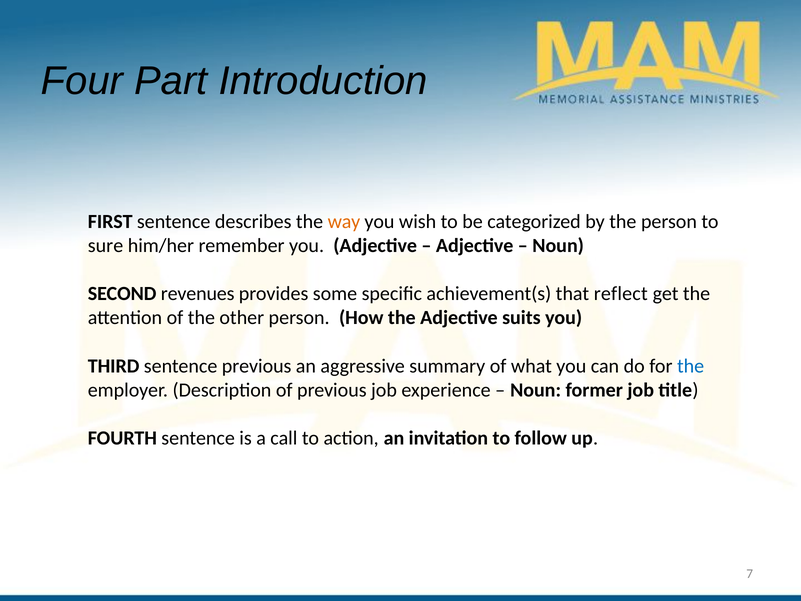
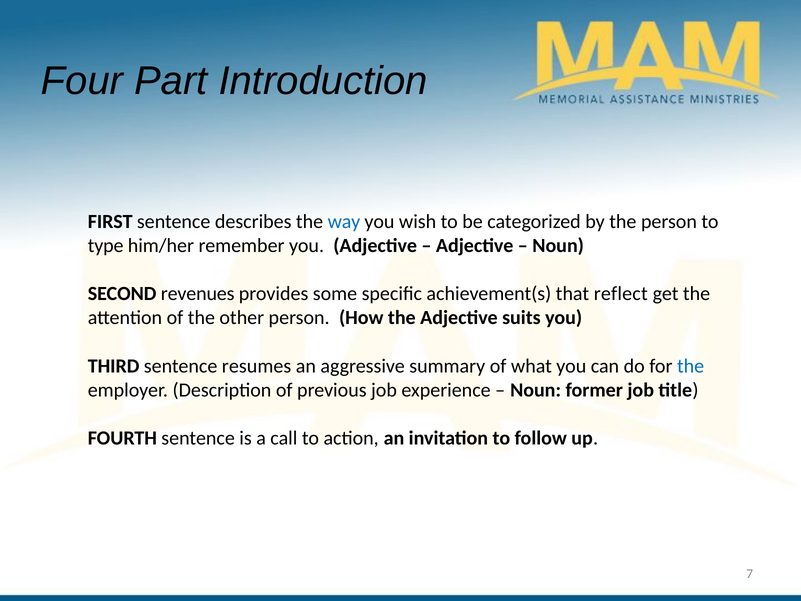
way colour: orange -> blue
sure: sure -> type
sentence previous: previous -> resumes
